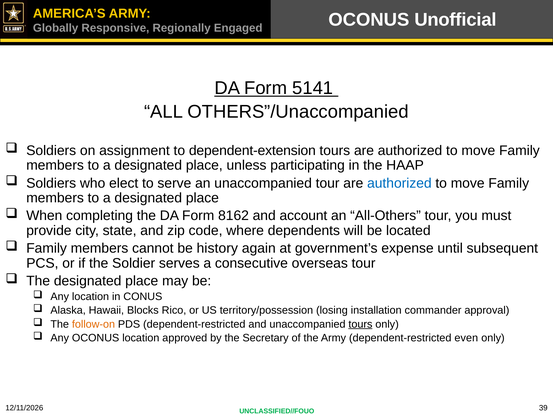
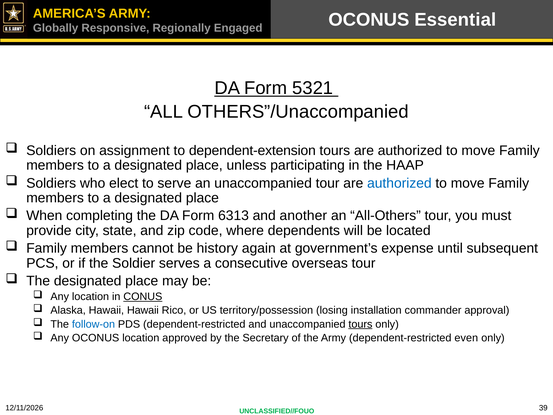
Unofficial: Unofficial -> Essential
5141: 5141 -> 5321
8162: 8162 -> 6313
account: account -> another
CONUS underline: none -> present
Hawaii Blocks: Blocks -> Hawaii
follow-on colour: orange -> blue
